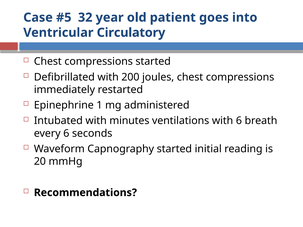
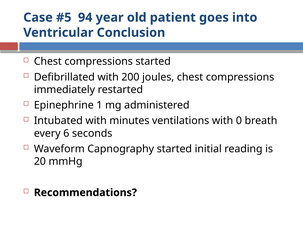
32: 32 -> 94
Circulatory: Circulatory -> Conclusion
with 6: 6 -> 0
